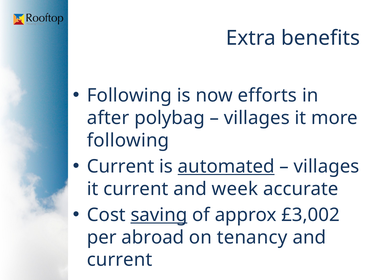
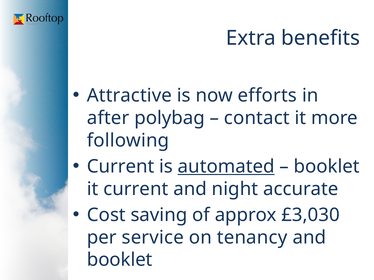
Following at (129, 96): Following -> Attractive
villages at (257, 118): villages -> contact
villages at (327, 167): villages -> booklet
week: week -> night
saving underline: present -> none
£3,002: £3,002 -> £3,030
abroad: abroad -> service
current at (120, 260): current -> booklet
